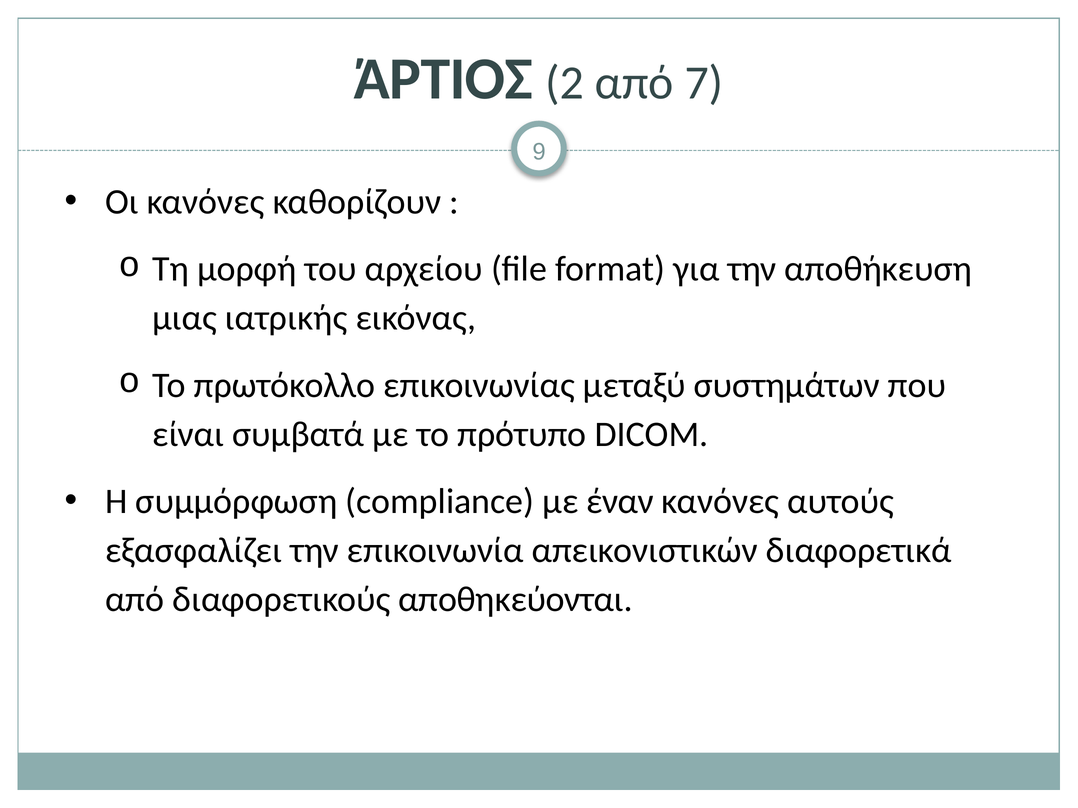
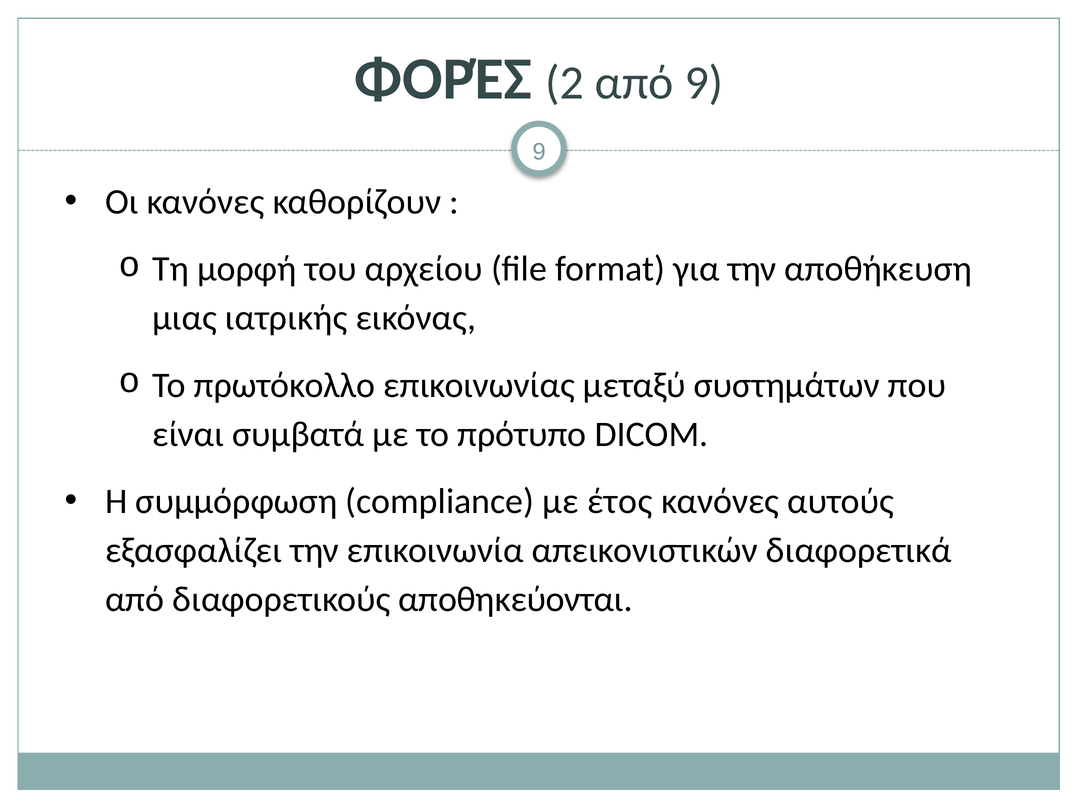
ΆΡΤΙΟΣ: ΆΡΤΙΟΣ -> ΦΟΡΈΣ
από 7: 7 -> 9
έναν: έναν -> έτος
